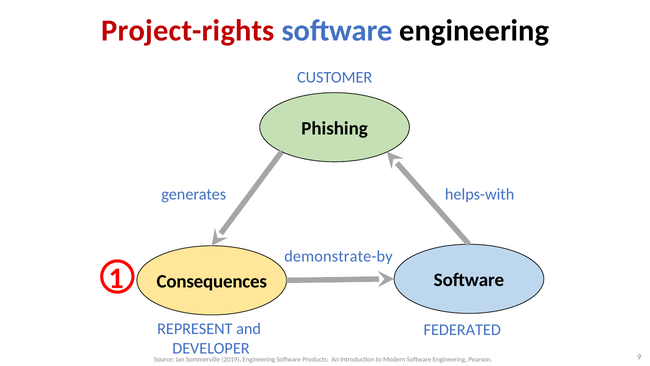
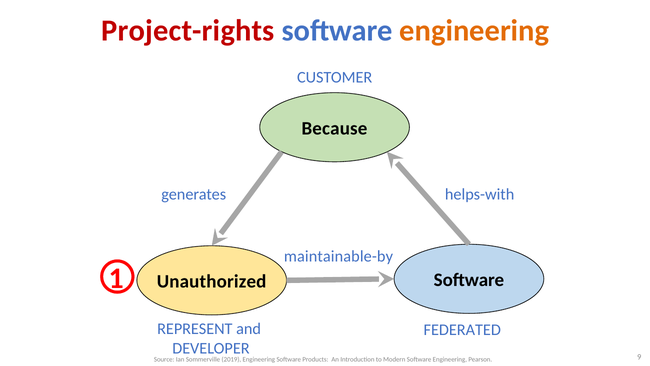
engineering at (474, 31) colour: black -> orange
Phishing: Phishing -> Because
demonstrate-by: demonstrate-by -> maintainable-by
Consequences: Consequences -> Unauthorized
